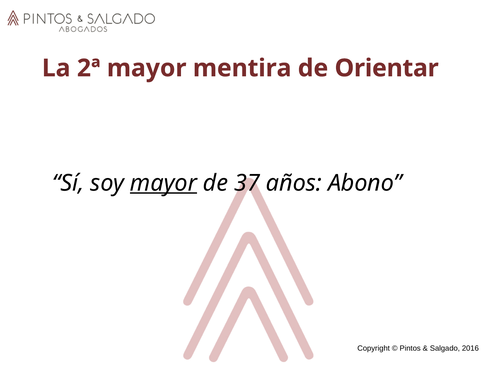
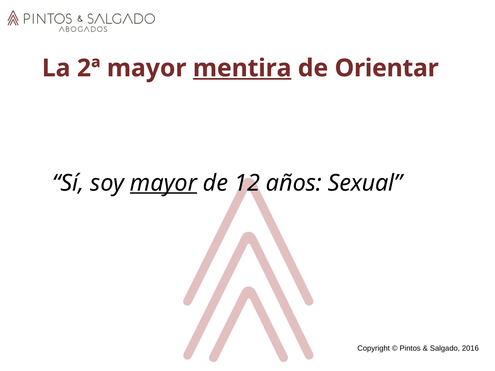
mentira underline: none -> present
37: 37 -> 12
Abono: Abono -> Sexual
